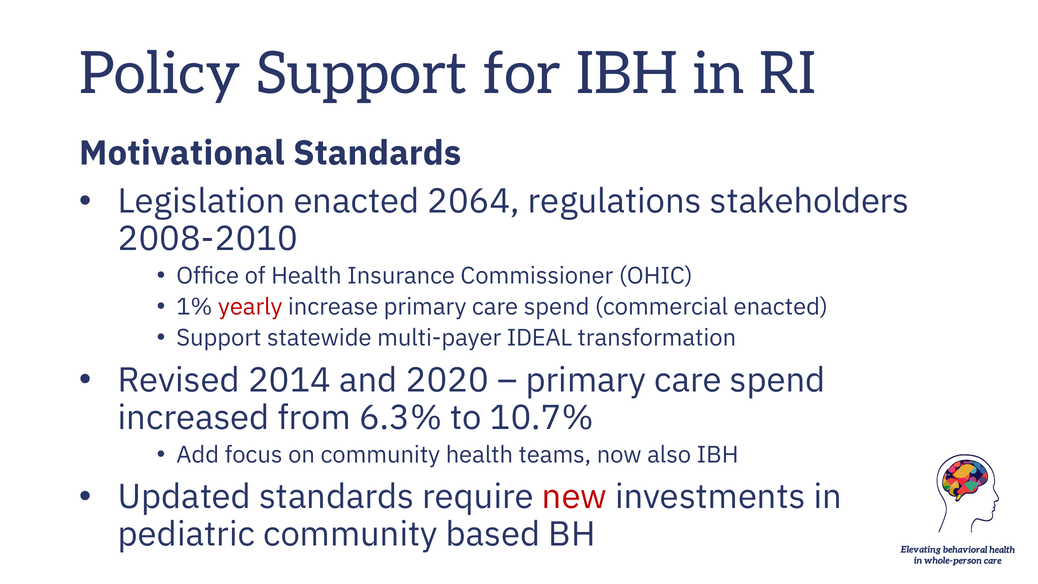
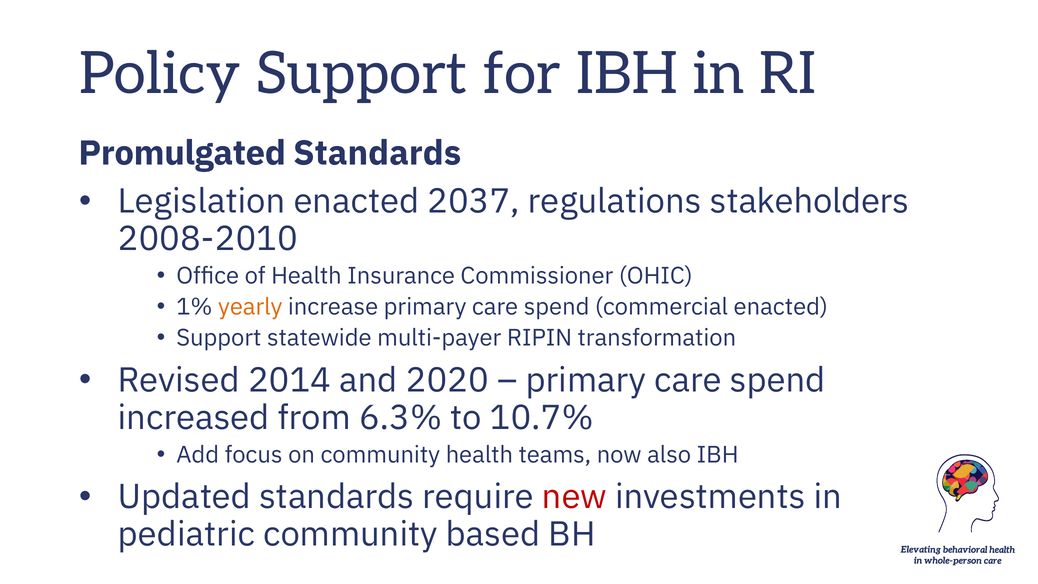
Motivational: Motivational -> Promulgated
2064: 2064 -> 2037
yearly colour: red -> orange
IDEAL: IDEAL -> RIPIN
